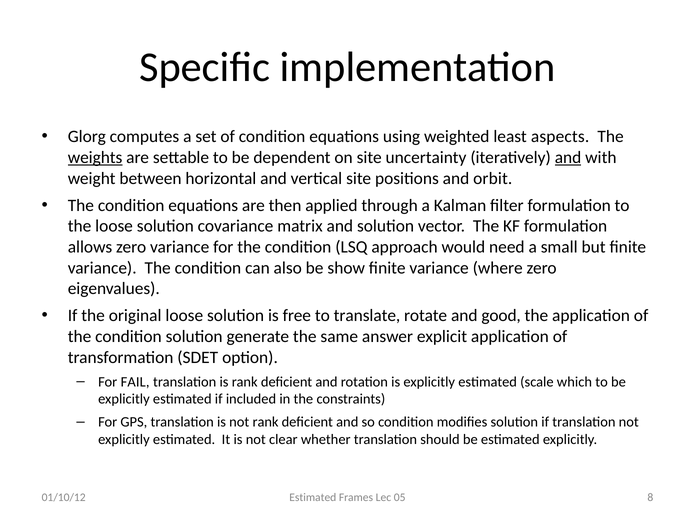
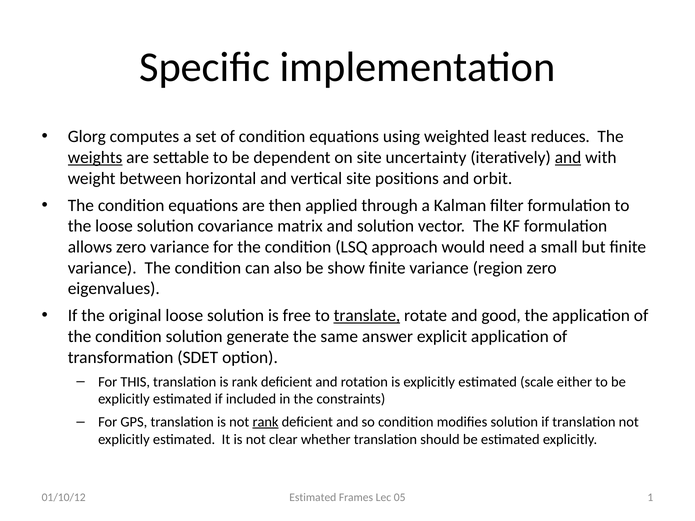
aspects: aspects -> reduces
where: where -> region
translate underline: none -> present
FAIL: FAIL -> THIS
which: which -> either
rank at (266, 422) underline: none -> present
8: 8 -> 1
